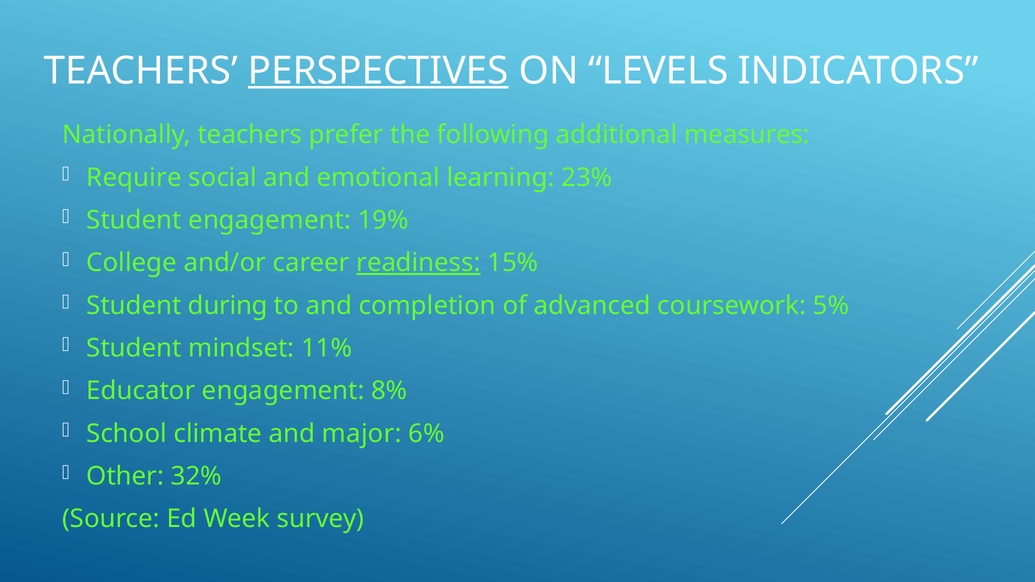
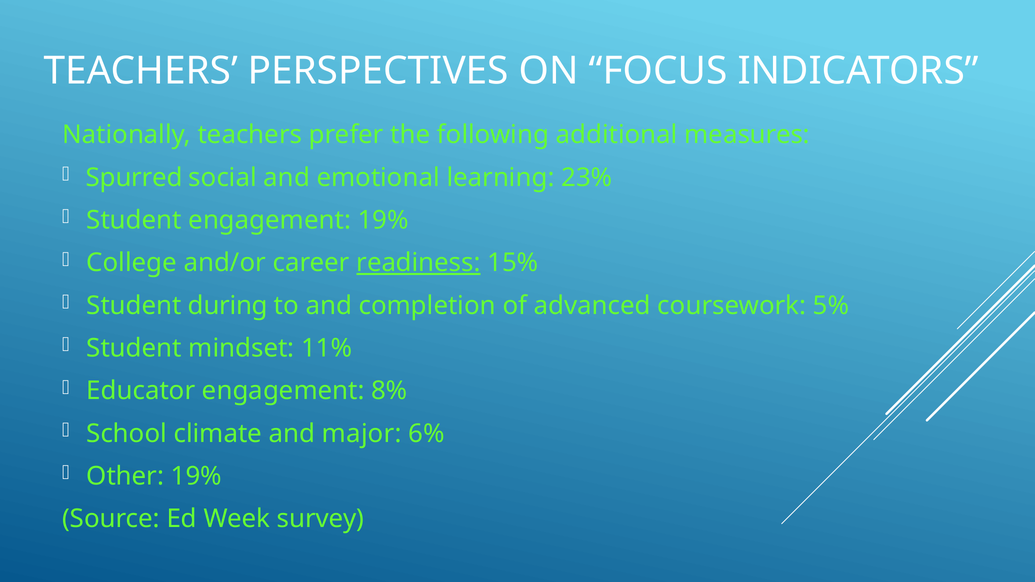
PERSPECTIVES underline: present -> none
LEVELS: LEVELS -> FOCUS
Require: Require -> Spurred
Other 32%: 32% -> 19%
